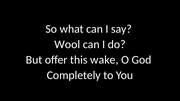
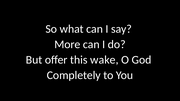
Wool: Wool -> More
